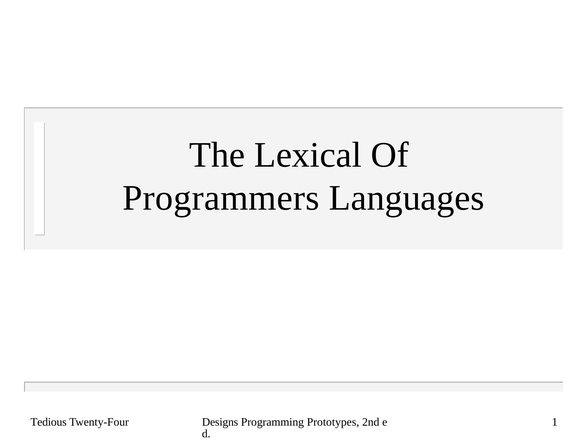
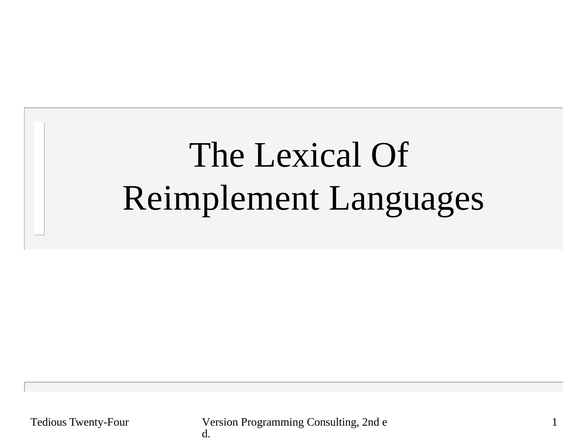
Programmers: Programmers -> Reimplement
Designs: Designs -> Version
Prototypes: Prototypes -> Consulting
